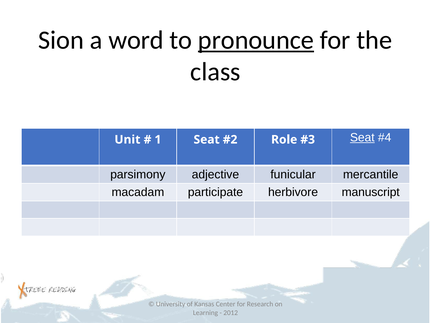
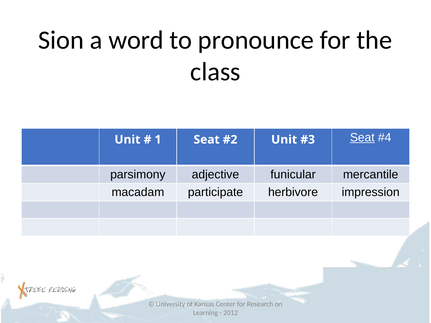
pronounce underline: present -> none
Role at (284, 140): Role -> Unit
manuscript: manuscript -> impression
